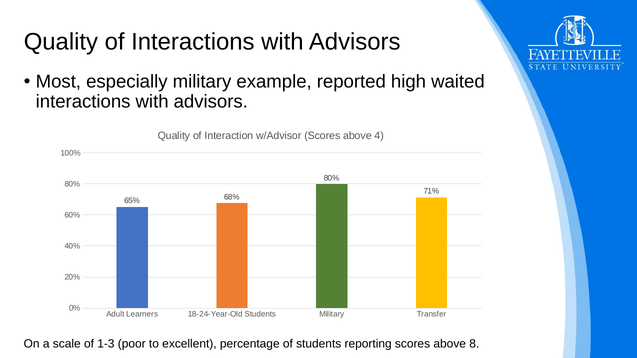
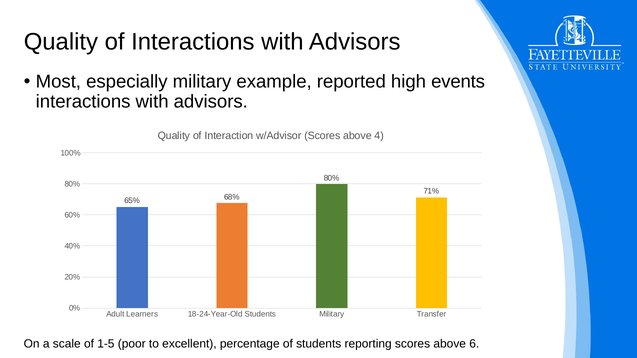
waited: waited -> events
1-3: 1-3 -> 1-5
8: 8 -> 6
